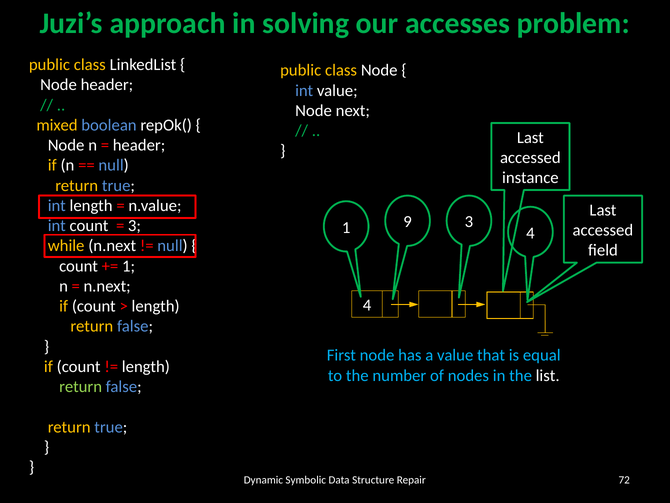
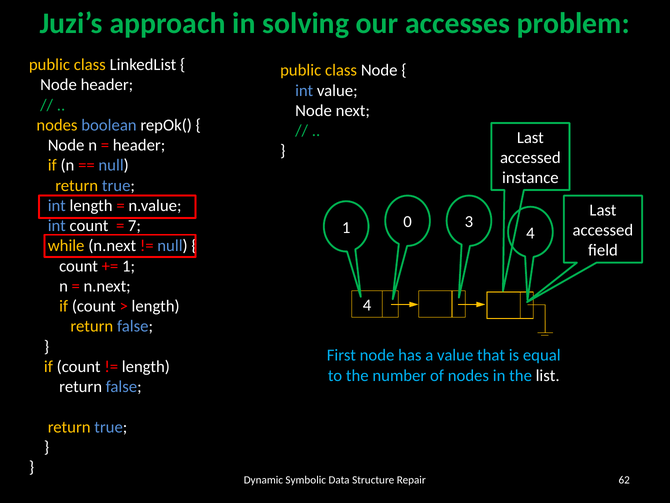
mixed at (57, 125): mixed -> nodes
3 at (134, 226): 3 -> 7
9: 9 -> 0
return at (81, 386) colour: light green -> white
72: 72 -> 62
